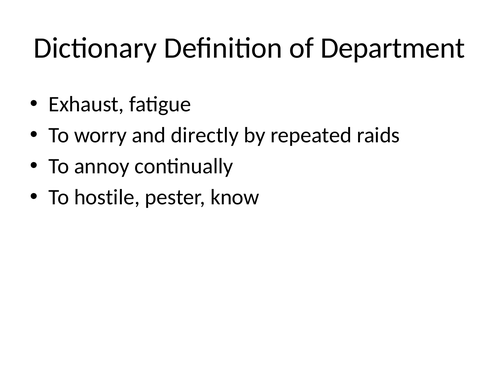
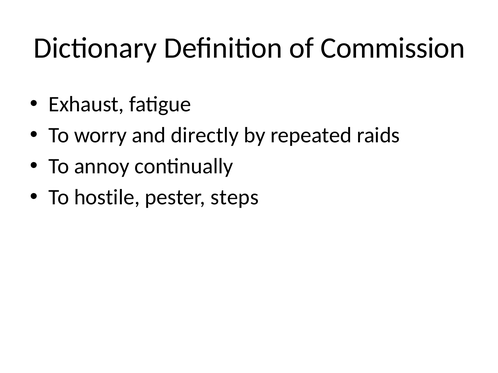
Department: Department -> Commission
know: know -> steps
